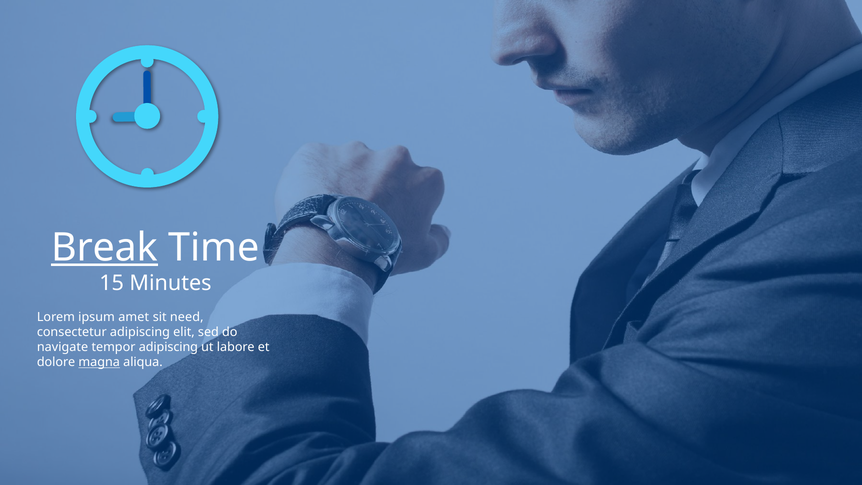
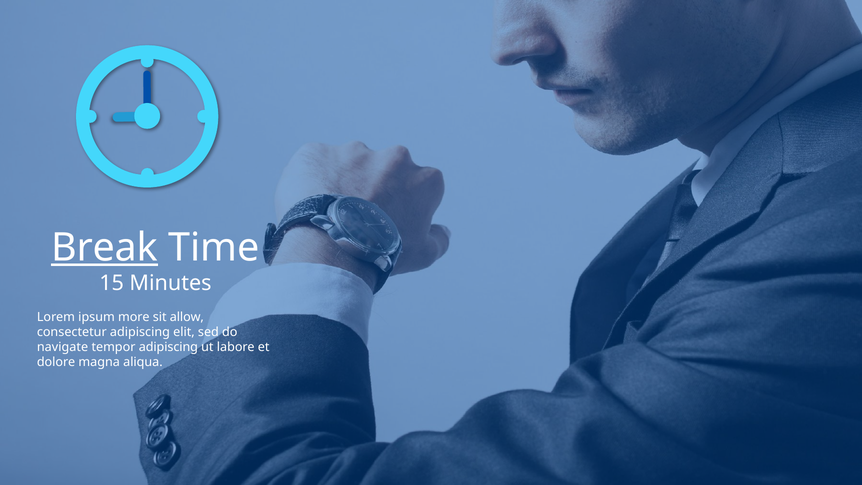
amet: amet -> more
need: need -> allow
magna underline: present -> none
